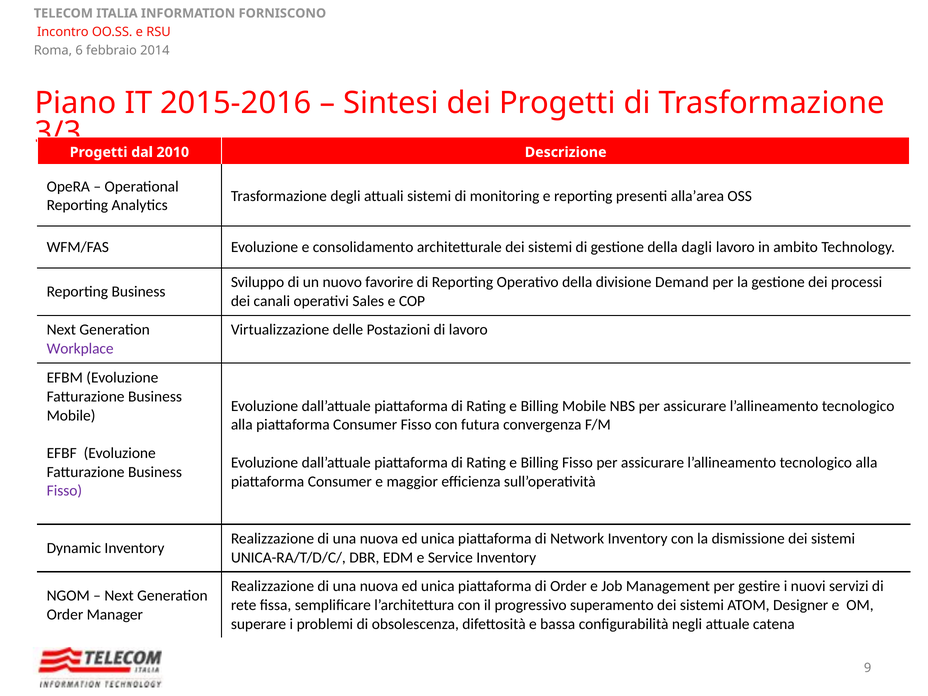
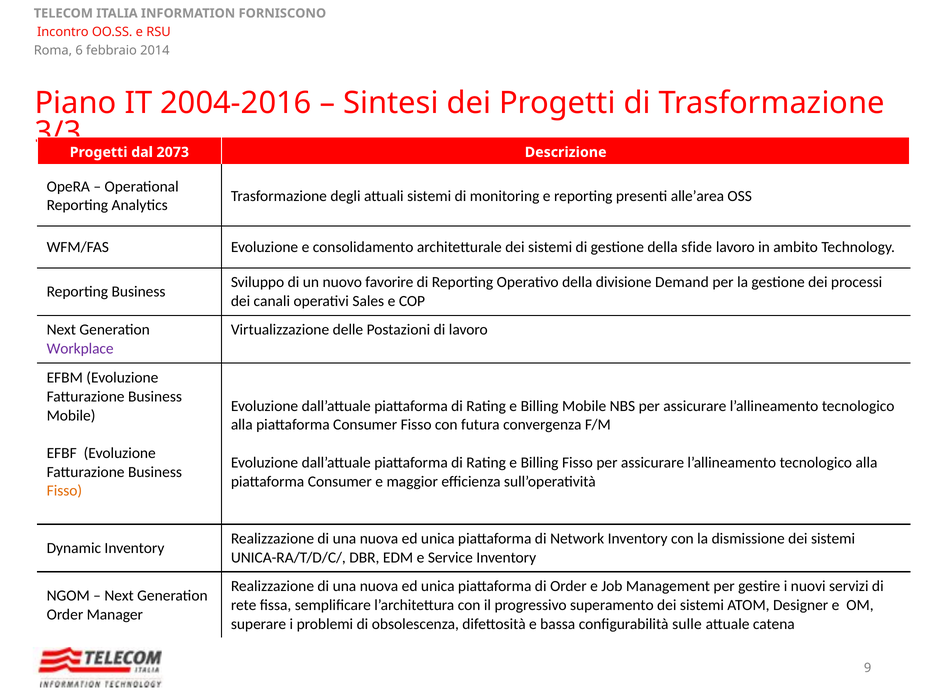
2015-2016: 2015-2016 -> 2004-2016
2010: 2010 -> 2073
alla’area: alla’area -> alle’area
dagli: dagli -> sfide
Fisso at (64, 491) colour: purple -> orange
negli: negli -> sulle
